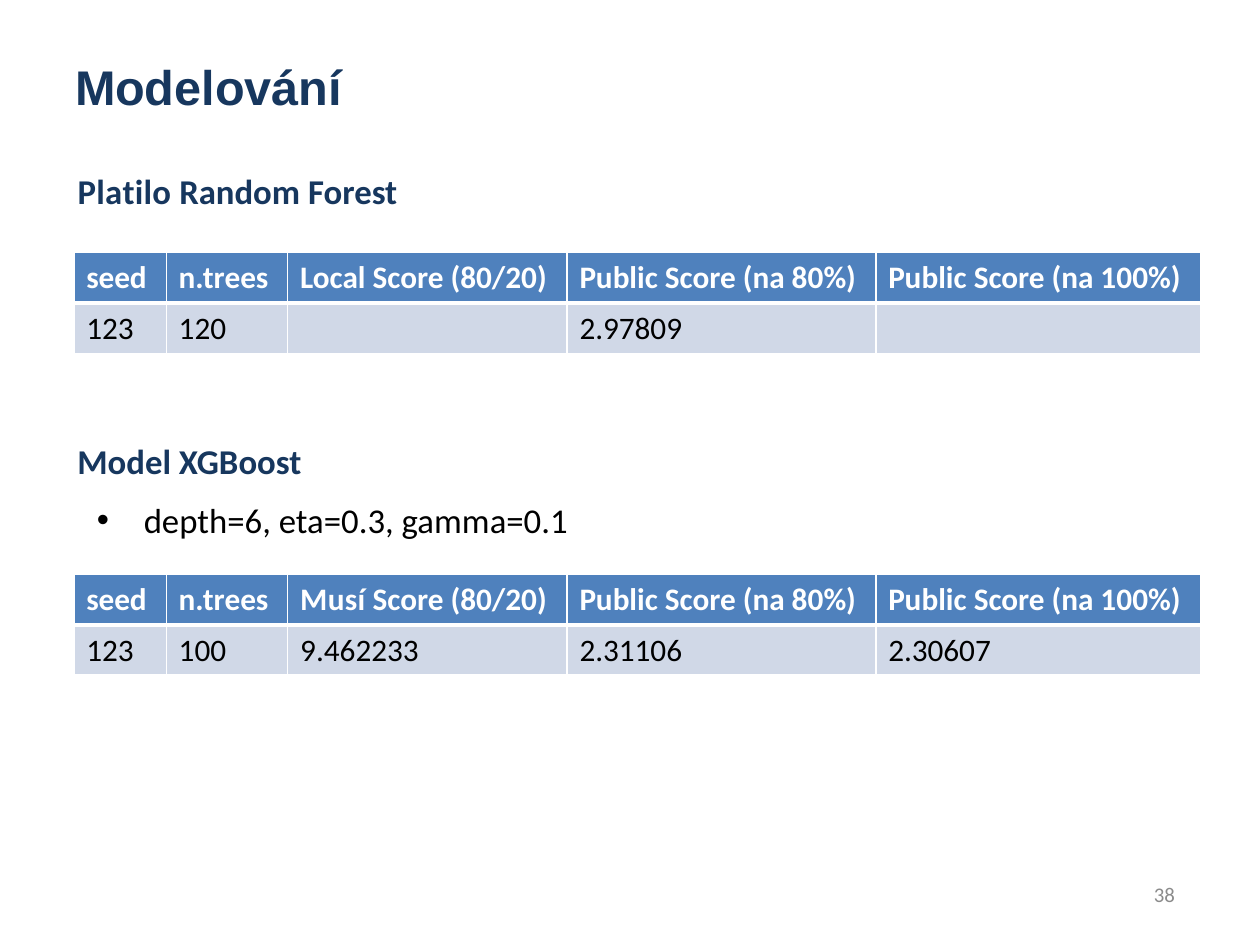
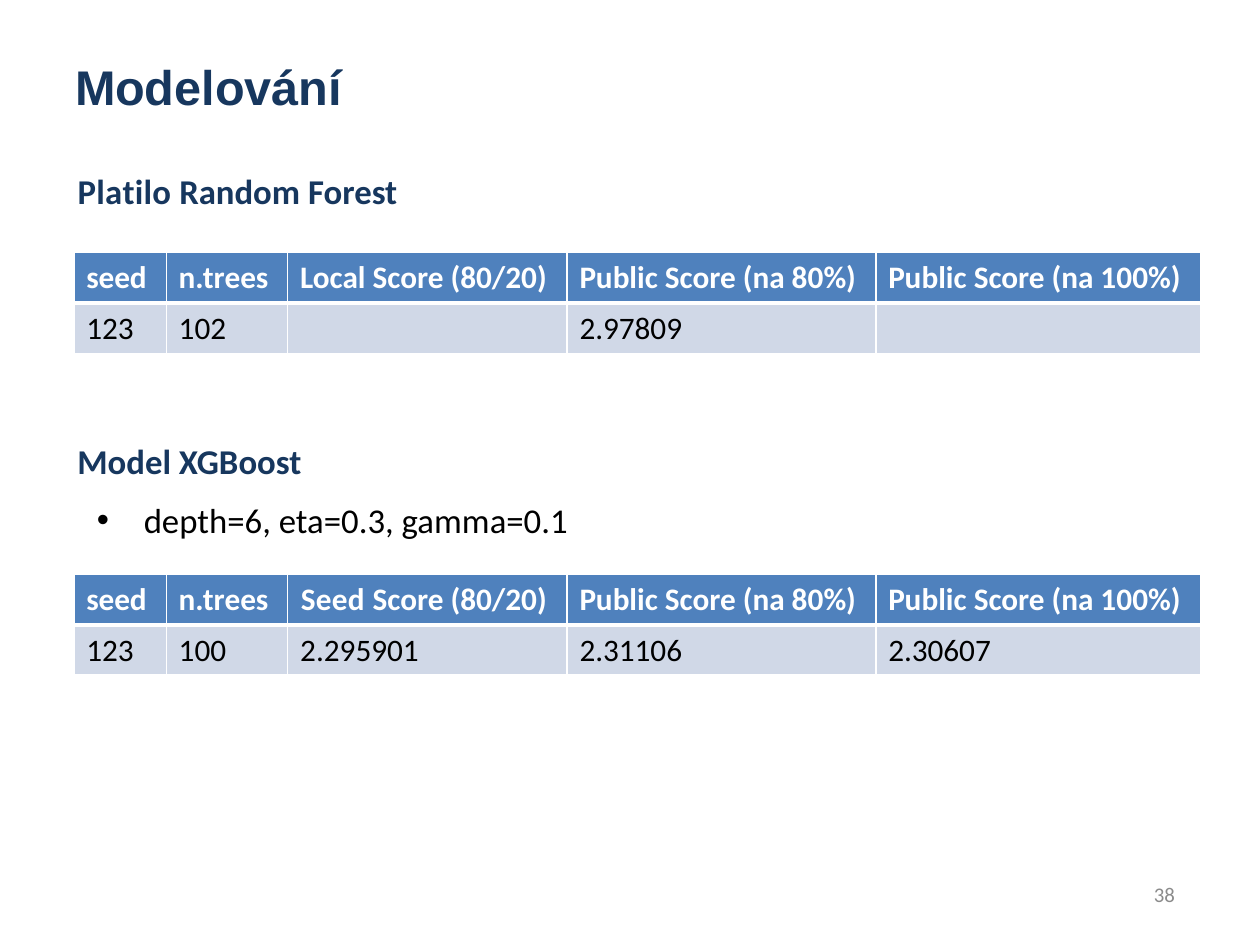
120: 120 -> 102
n.trees Musí: Musí -> Seed
9.462233: 9.462233 -> 2.295901
